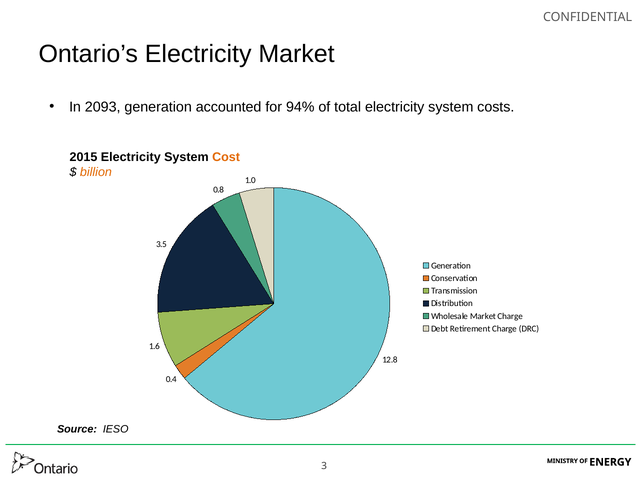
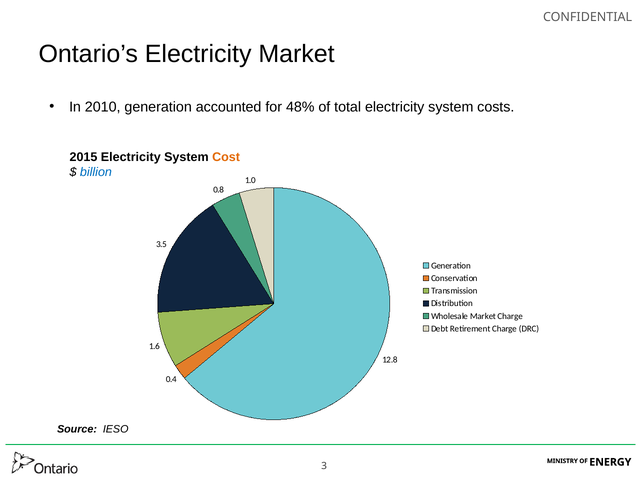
2093: 2093 -> 2010
94%: 94% -> 48%
billion colour: orange -> blue
